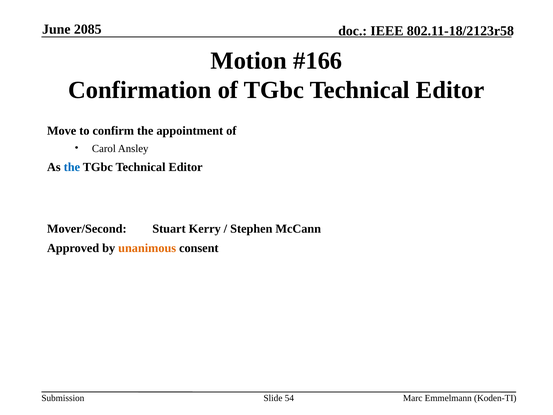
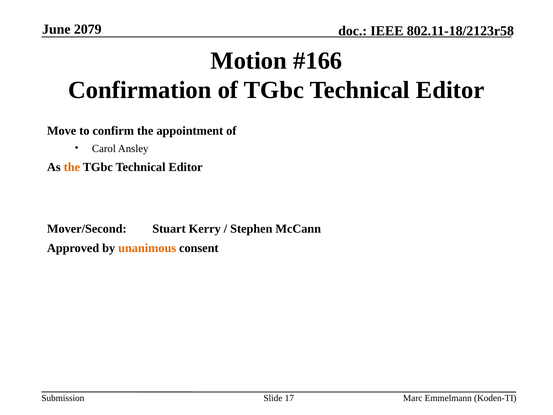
2085: 2085 -> 2079
the at (72, 167) colour: blue -> orange
54: 54 -> 17
